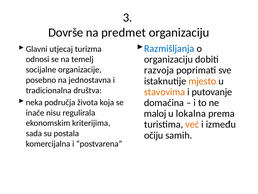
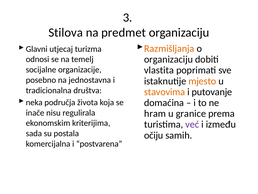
Dovrše: Dovrše -> Stilova
Razmišljanja colour: blue -> orange
razvoja: razvoja -> vlastita
maloj: maloj -> hram
lokalna: lokalna -> granice
već colour: orange -> purple
